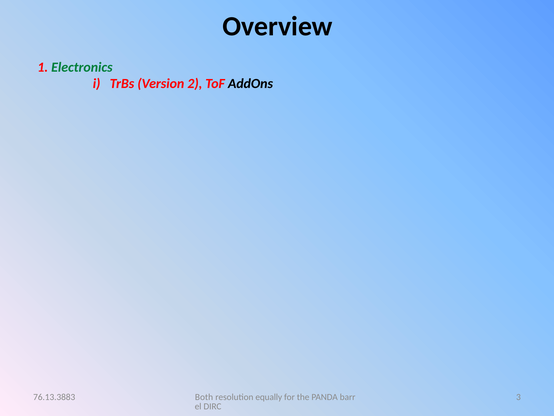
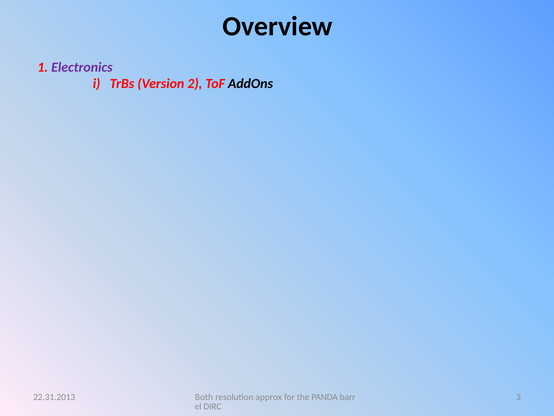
Electronics colour: green -> purple
equally: equally -> approx
76.13.3883: 76.13.3883 -> 22.31.2013
